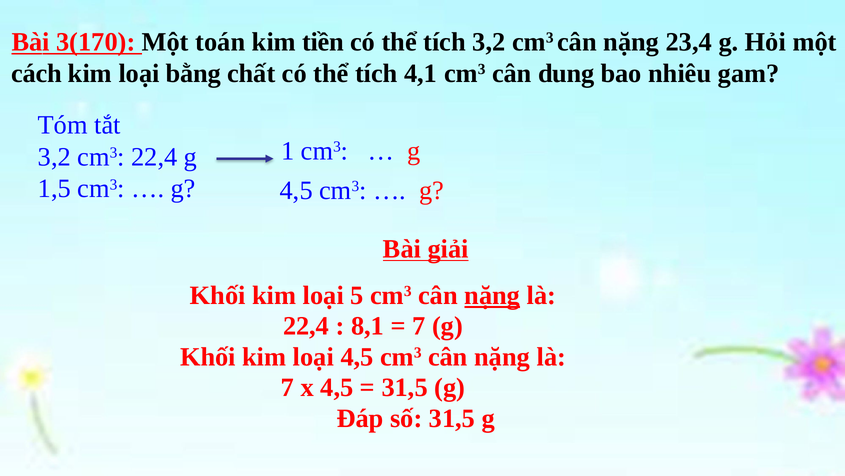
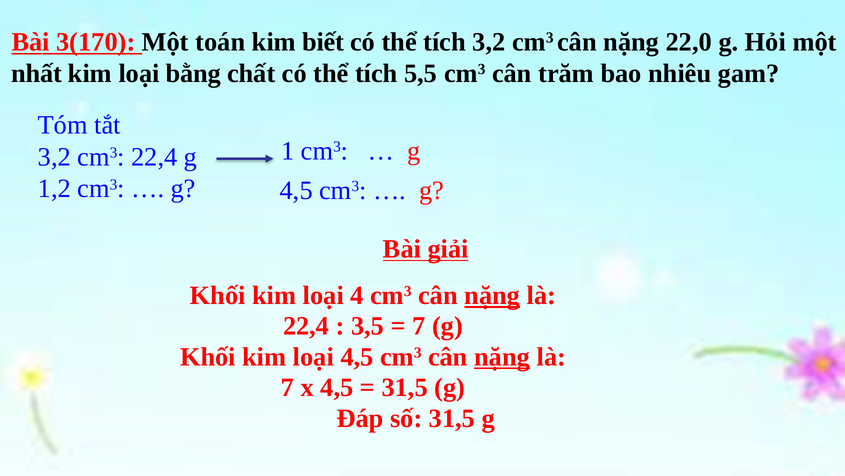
tiền: tiền -> biết
23,4: 23,4 -> 22,0
cách: cách -> nhất
4,1: 4,1 -> 5,5
dung: dung -> trăm
1,5: 1,5 -> 1,2
5: 5 -> 4
8,1: 8,1 -> 3,5
nặng at (502, 356) underline: none -> present
